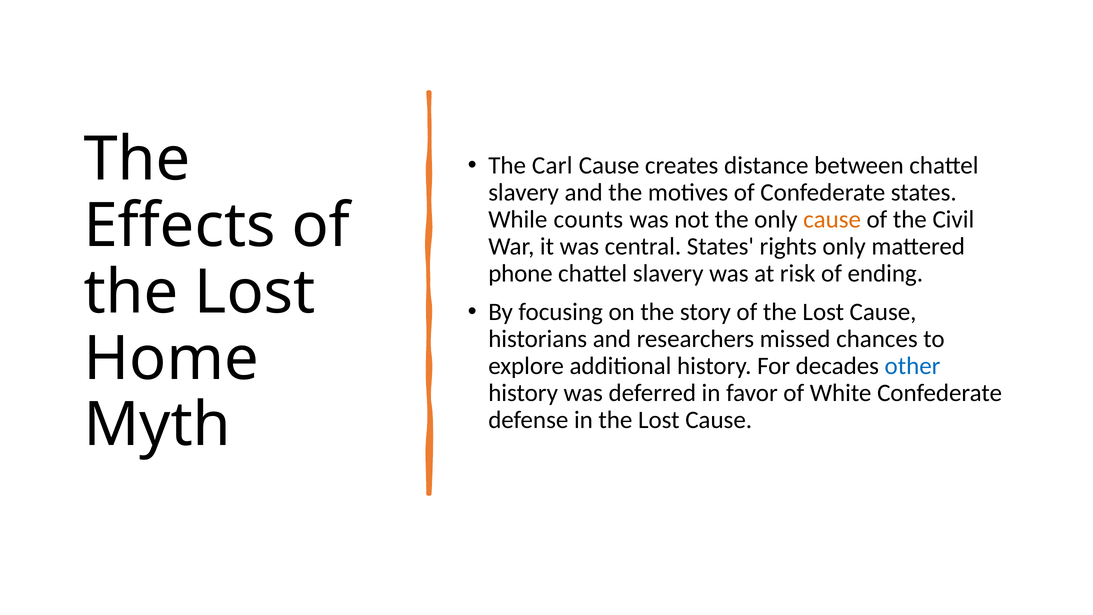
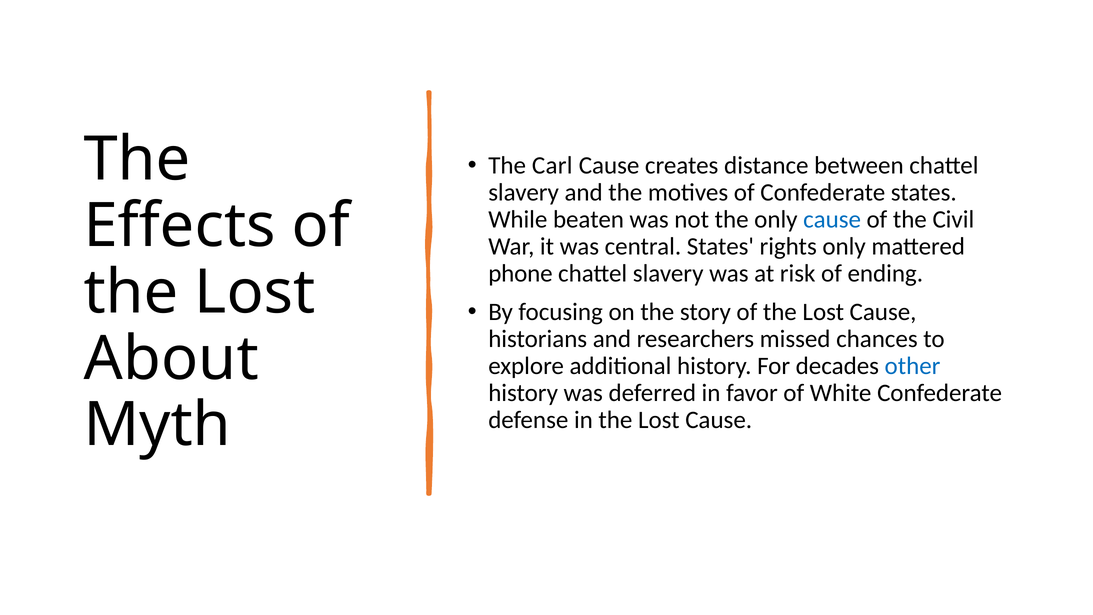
counts: counts -> beaten
cause at (832, 220) colour: orange -> blue
Home: Home -> About
